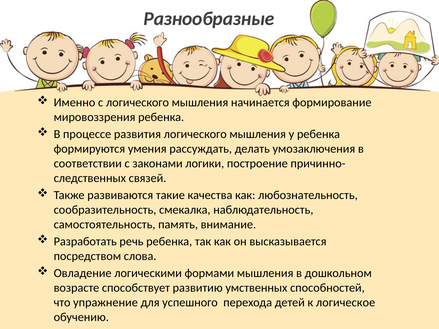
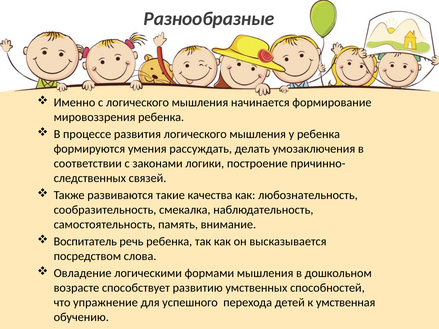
Разработать: Разработать -> Воспитатель
логическое: логическое -> умственная
